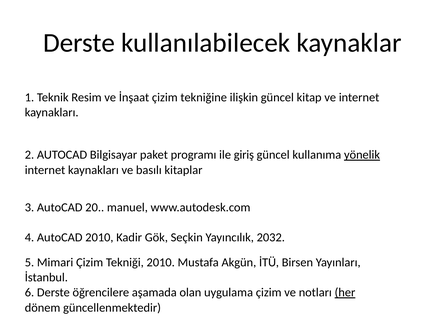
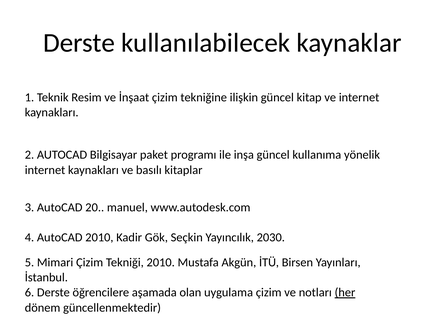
giriş: giriş -> inşa
yönelik underline: present -> none
2032: 2032 -> 2030
